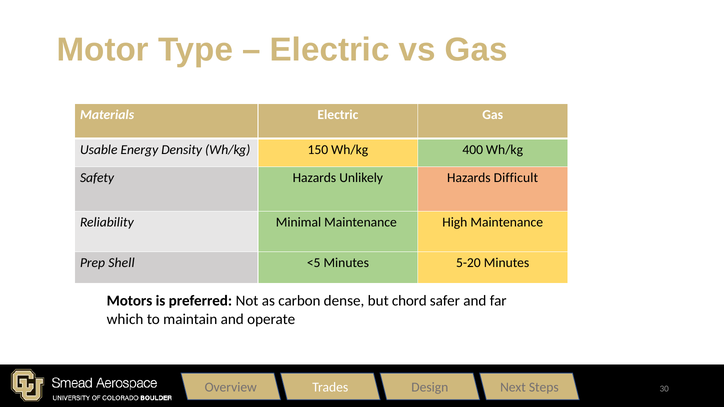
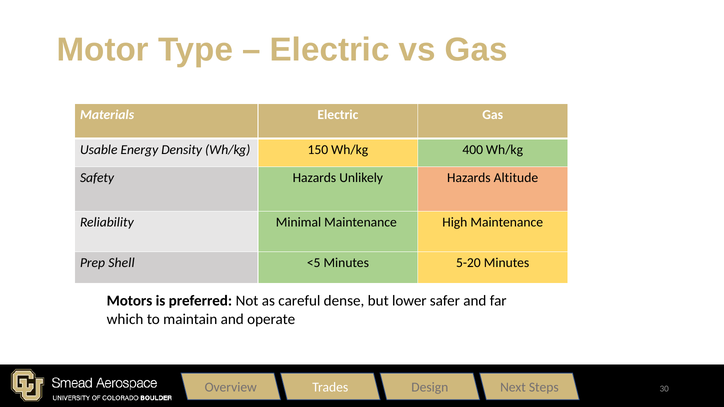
Difficult: Difficult -> Altitude
carbon: carbon -> careful
chord: chord -> lower
